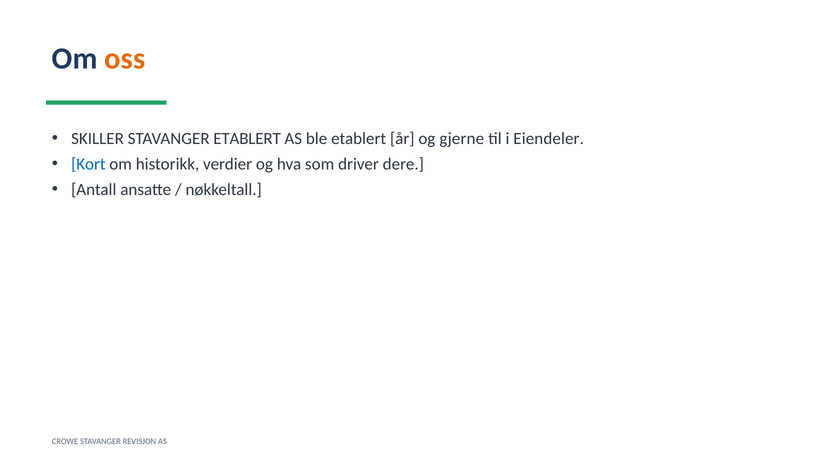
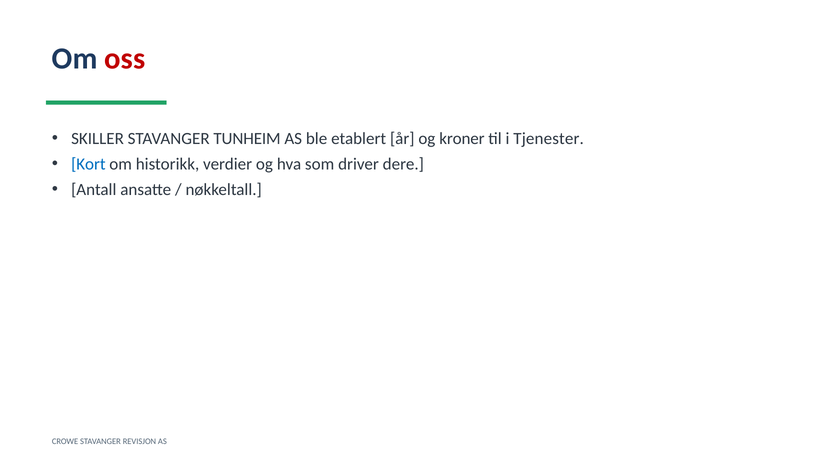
oss colour: orange -> red
STAVANGER ETABLERT: ETABLERT -> TUNHEIM
gjerne: gjerne -> kroner
Eiendeler: Eiendeler -> Tjenester
